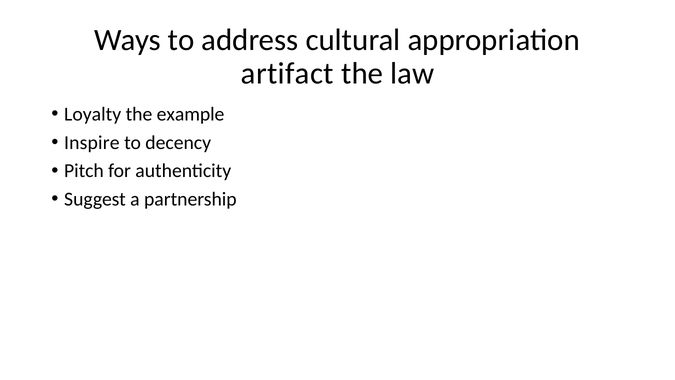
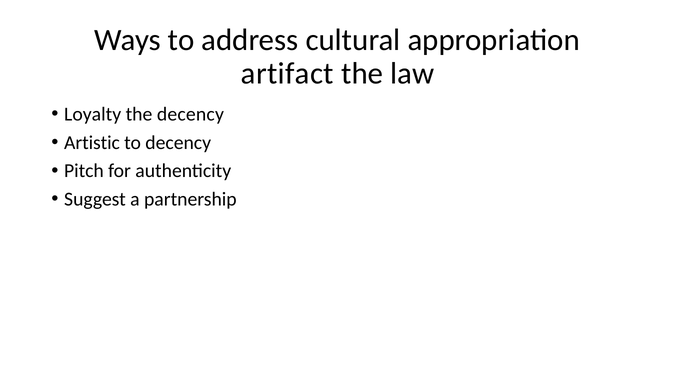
the example: example -> decency
Inspire: Inspire -> Artistic
